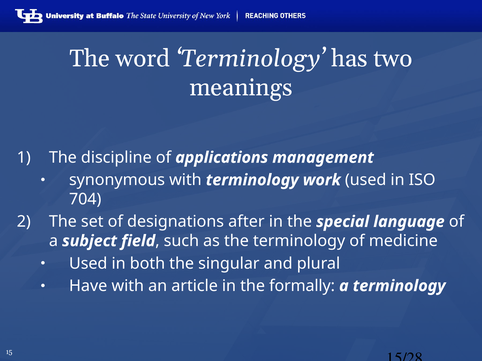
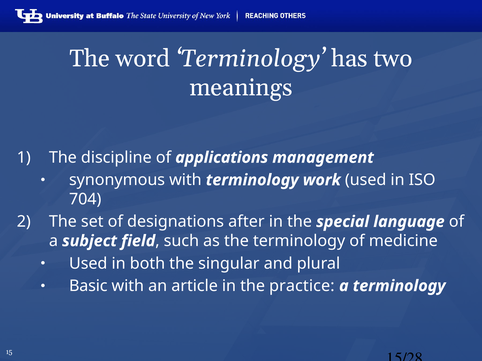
Have: Have -> Basic
formally: formally -> practice
